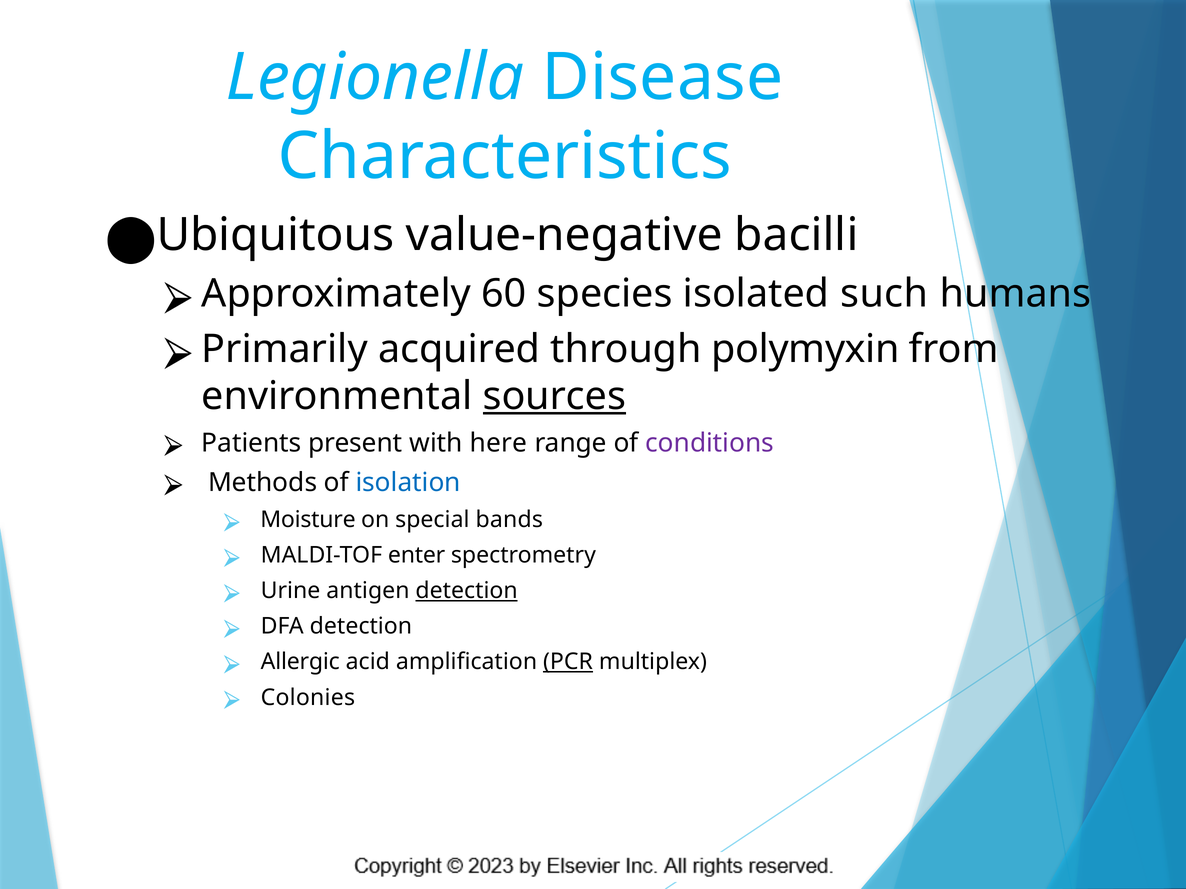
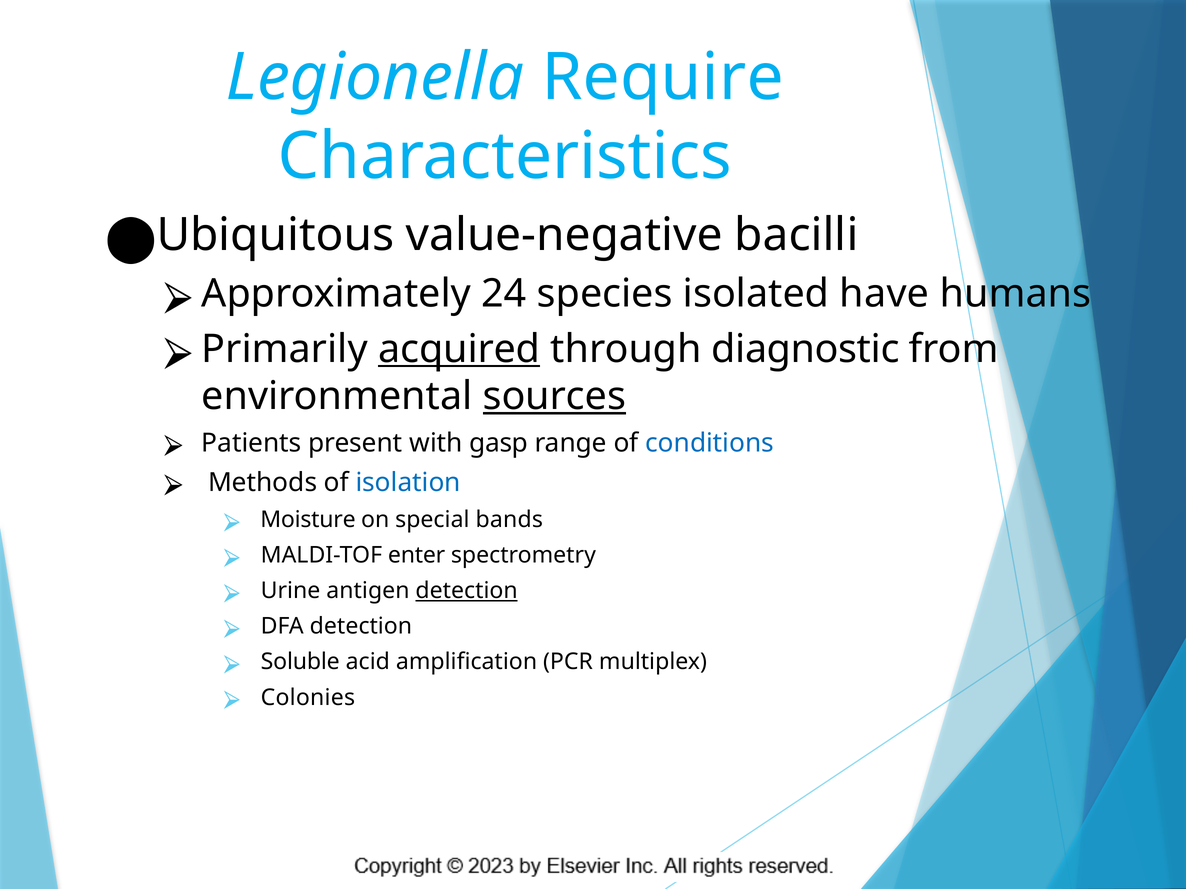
Disease: Disease -> Require
60: 60 -> 24
such: such -> have
acquired underline: none -> present
polymyxin: polymyxin -> diagnostic
here: here -> gasp
conditions colour: purple -> blue
Allergic: Allergic -> Soluble
PCR underline: present -> none
